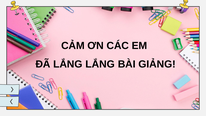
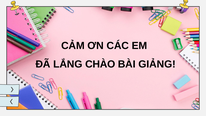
LẮNG LẮNG: LẮNG -> CHÀO
